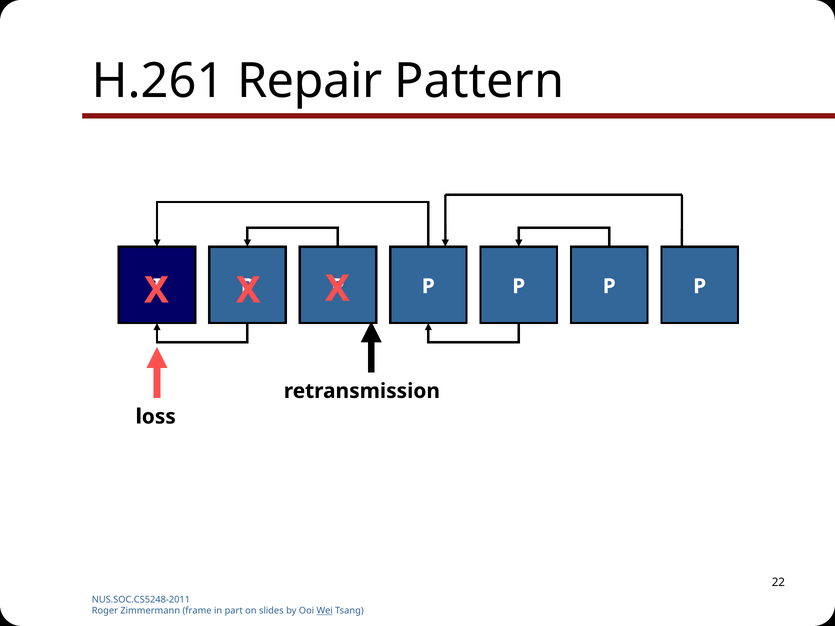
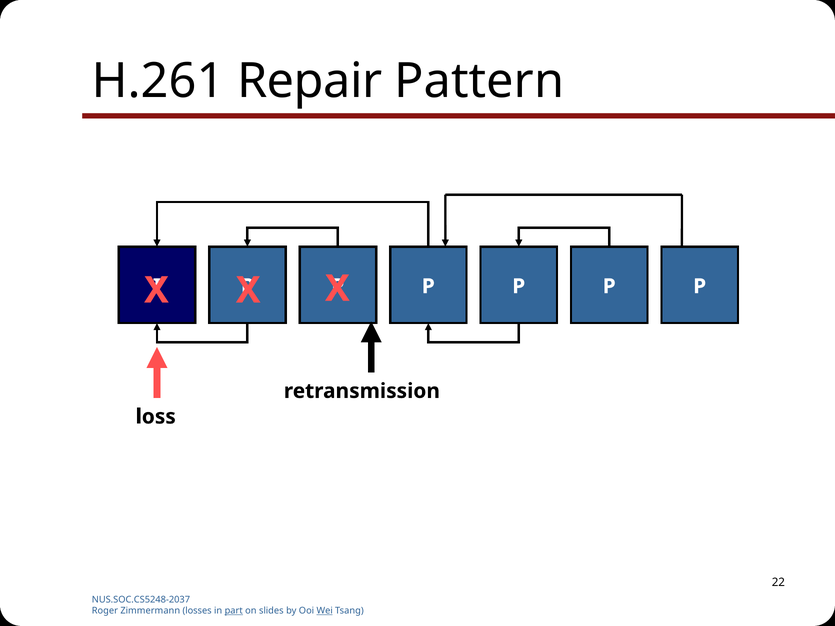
NUS.SOC.CS5248-2011: NUS.SOC.CS5248-2011 -> NUS.SOC.CS5248-2037
frame: frame -> losses
part underline: none -> present
